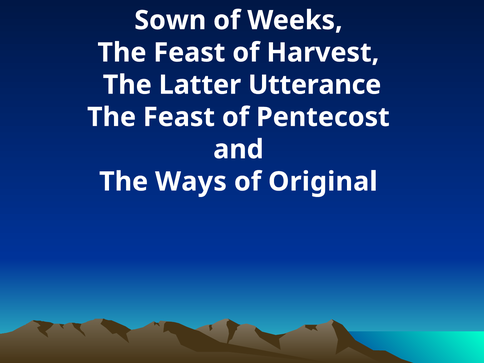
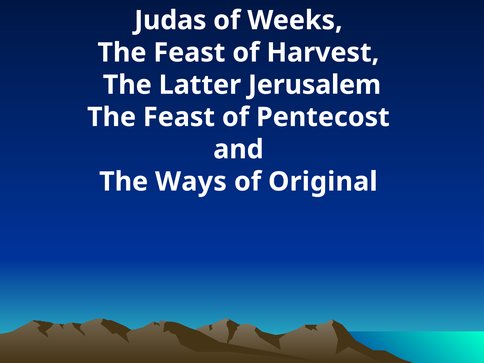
Sown: Sown -> Judas
Utterance: Utterance -> Jerusalem
